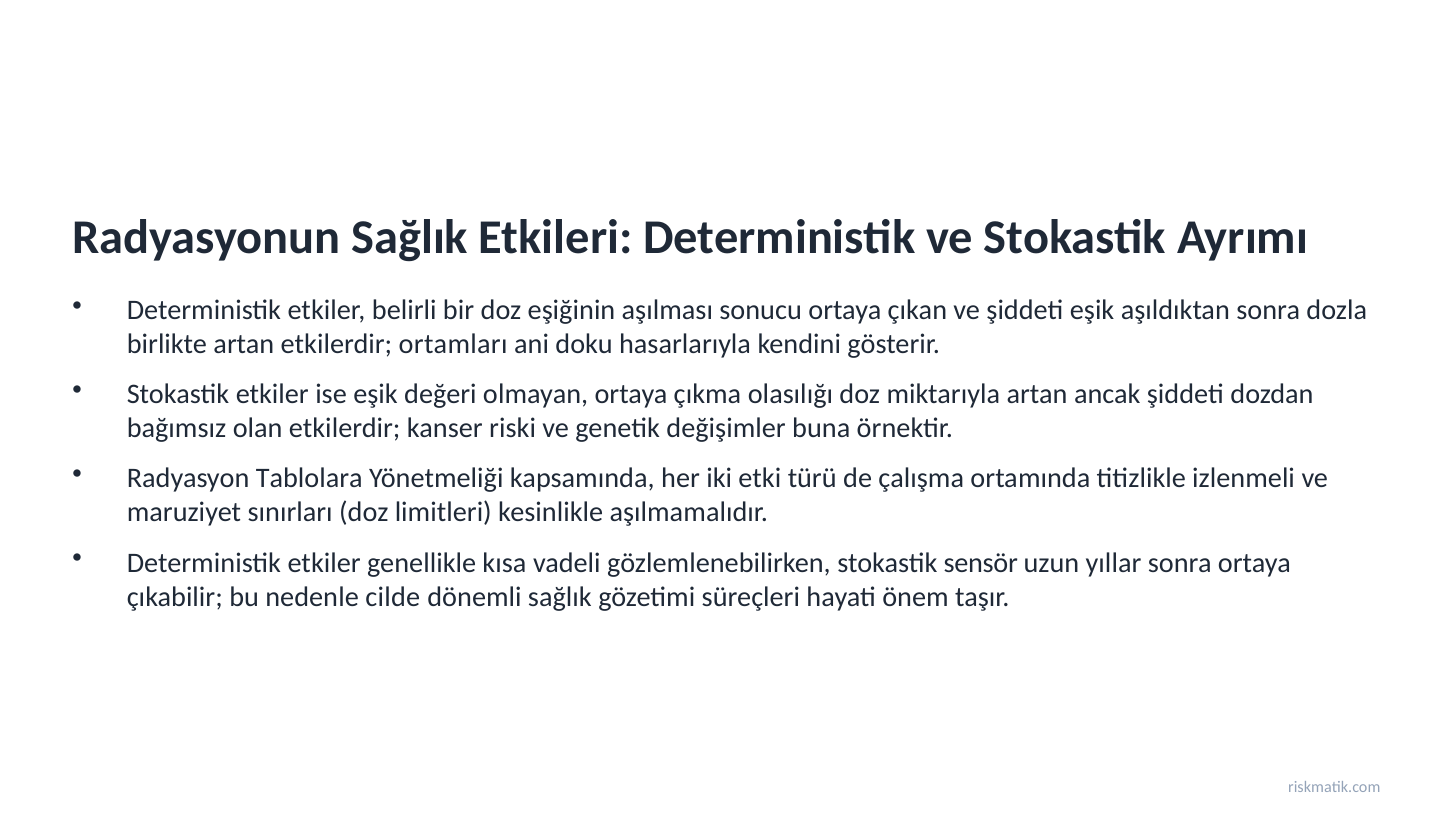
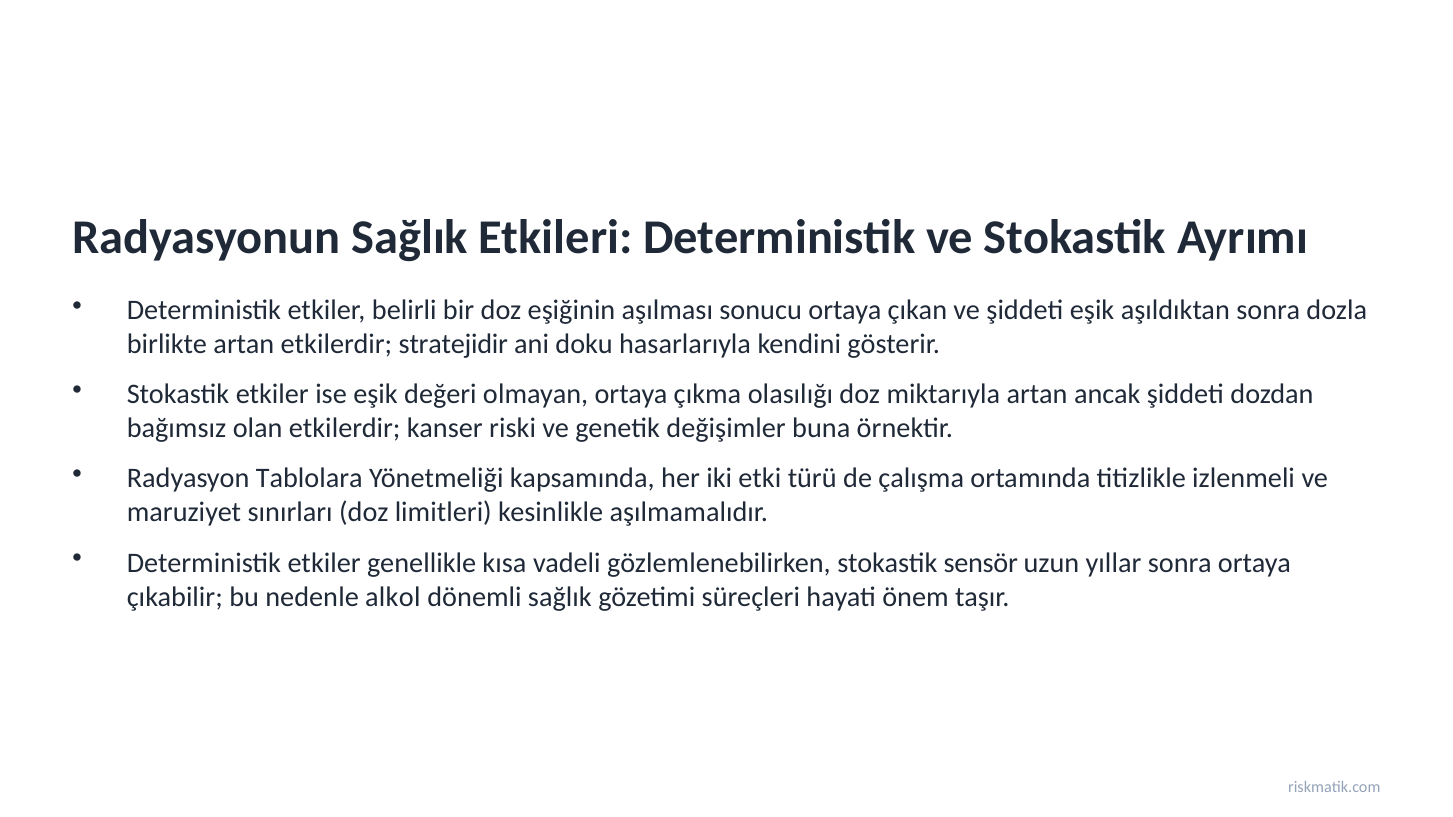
ortamları: ortamları -> stratejidir
cilde: cilde -> alkol
